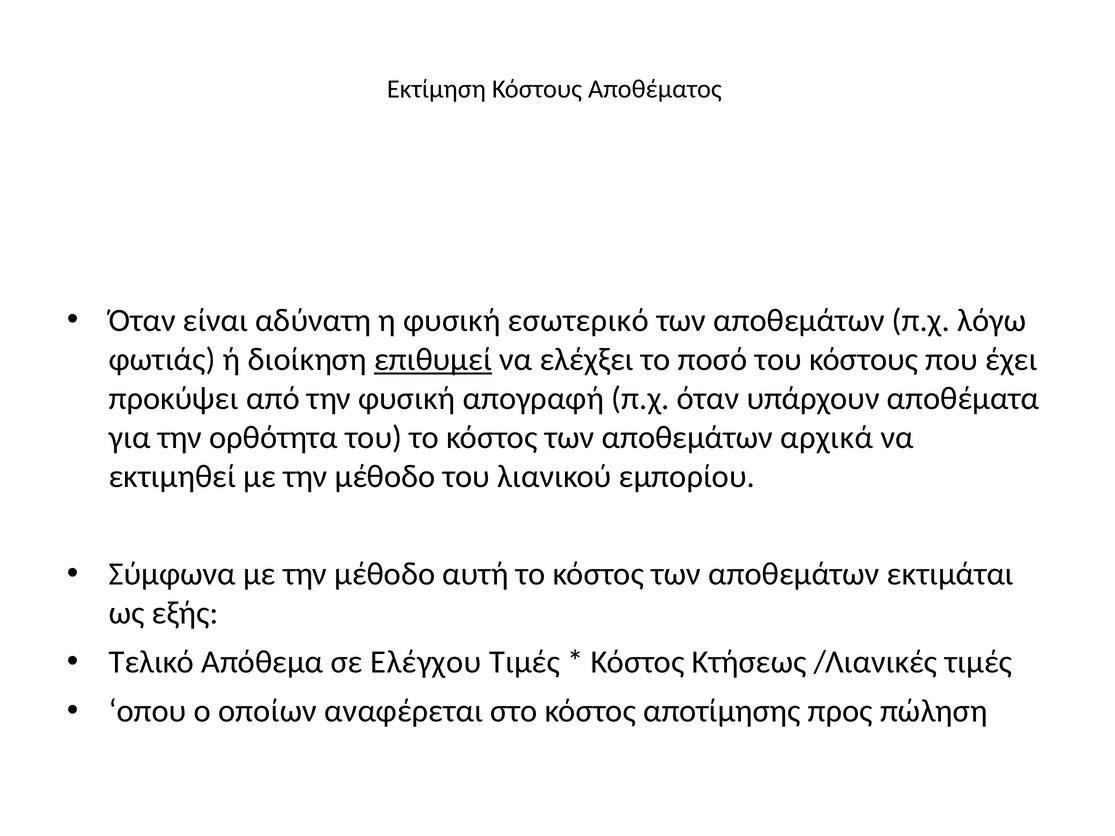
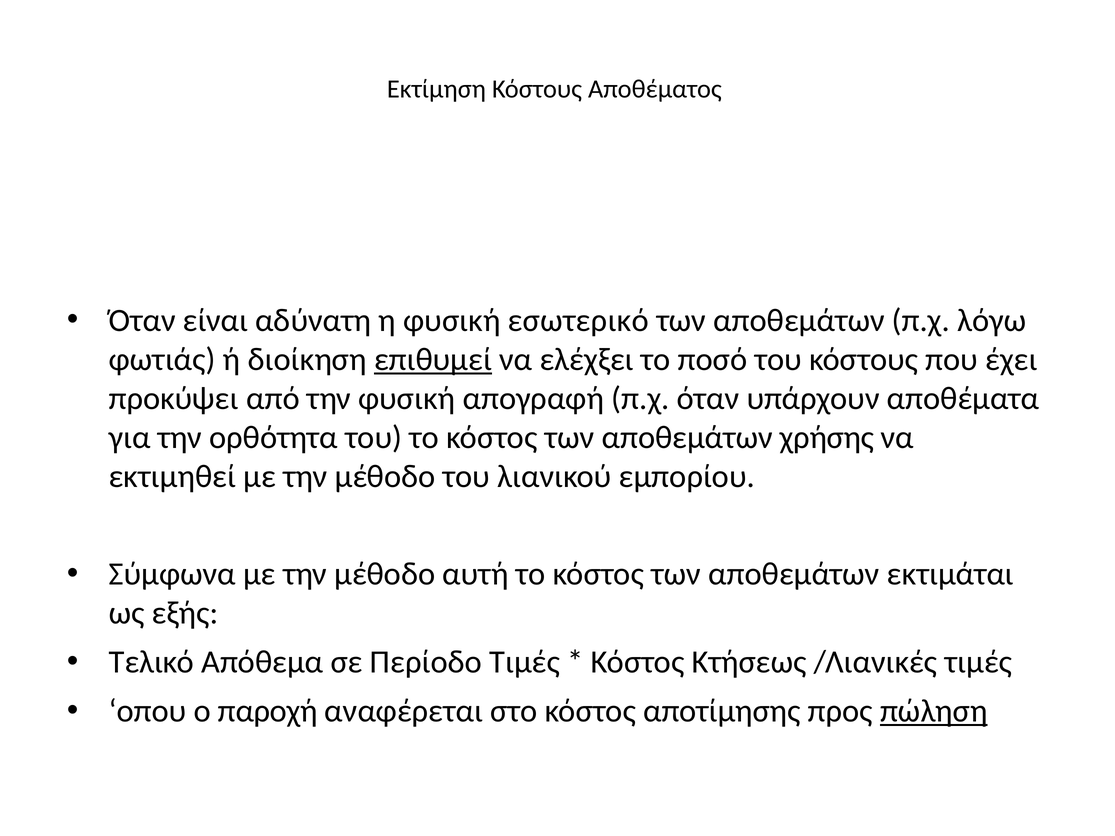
αρχικά: αρχικά -> χρήσης
Ελέγχου: Ελέγχου -> Περίοδο
οποίων: οποίων -> παροχή
πώληση underline: none -> present
